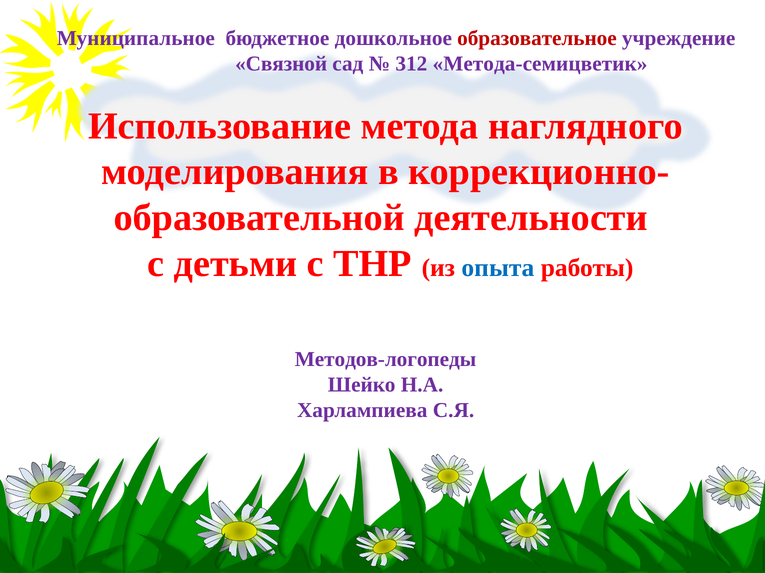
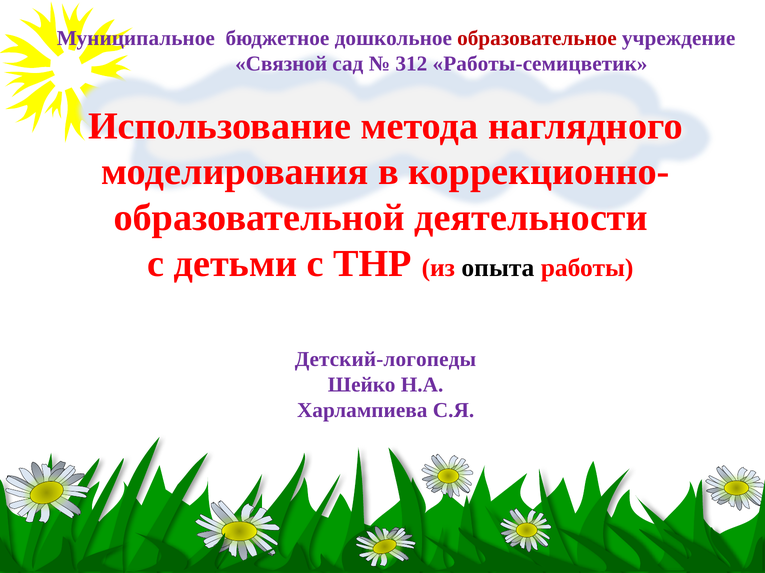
Метода-семицветик: Метода-семицветик -> Работы-семицветик
опыта colour: blue -> black
Методов-логопеды: Методов-логопеды -> Детский-логопеды
